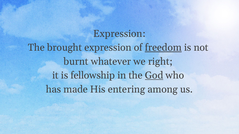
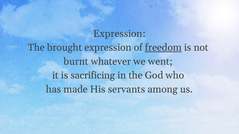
right: right -> went
fellowship: fellowship -> sacrificing
God underline: present -> none
entering: entering -> servants
